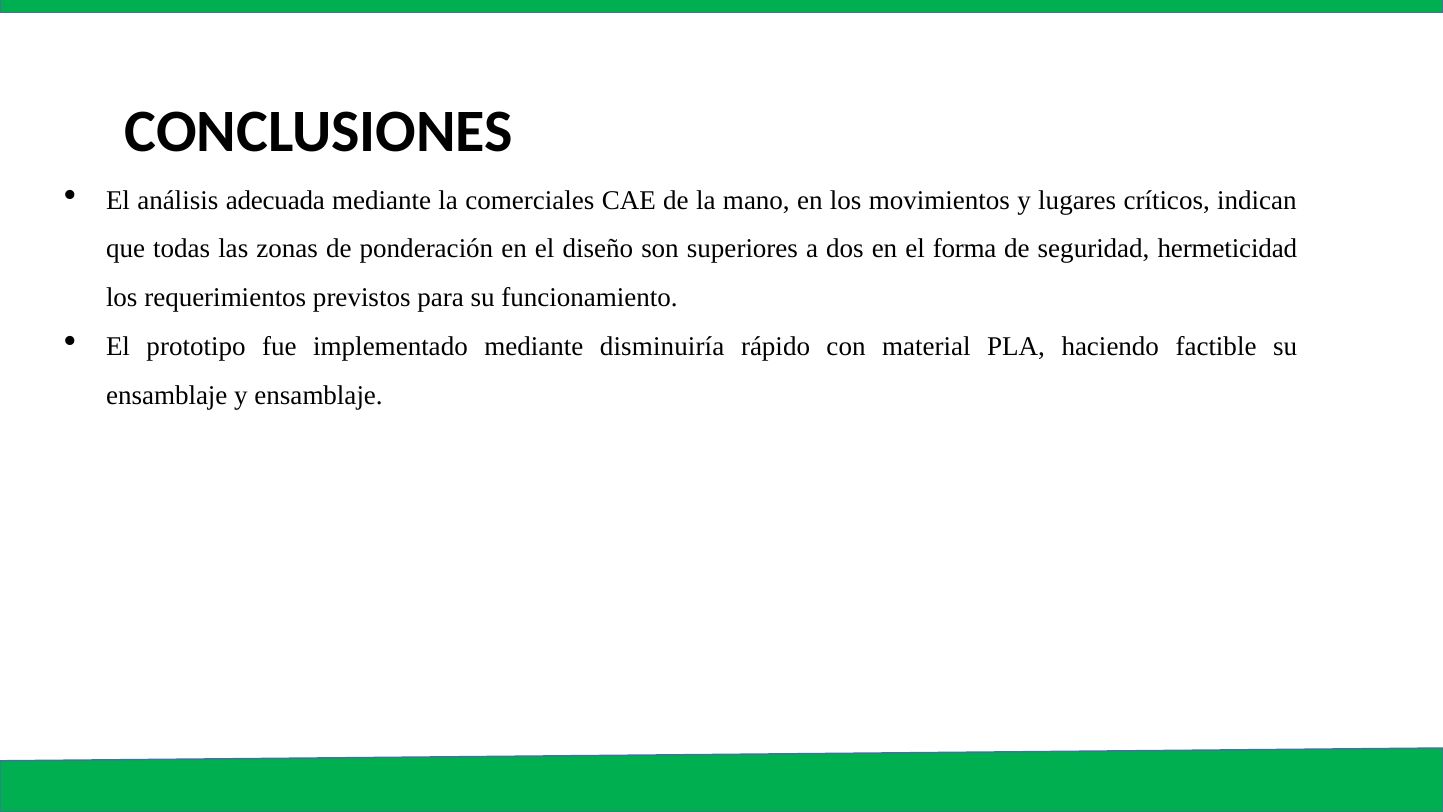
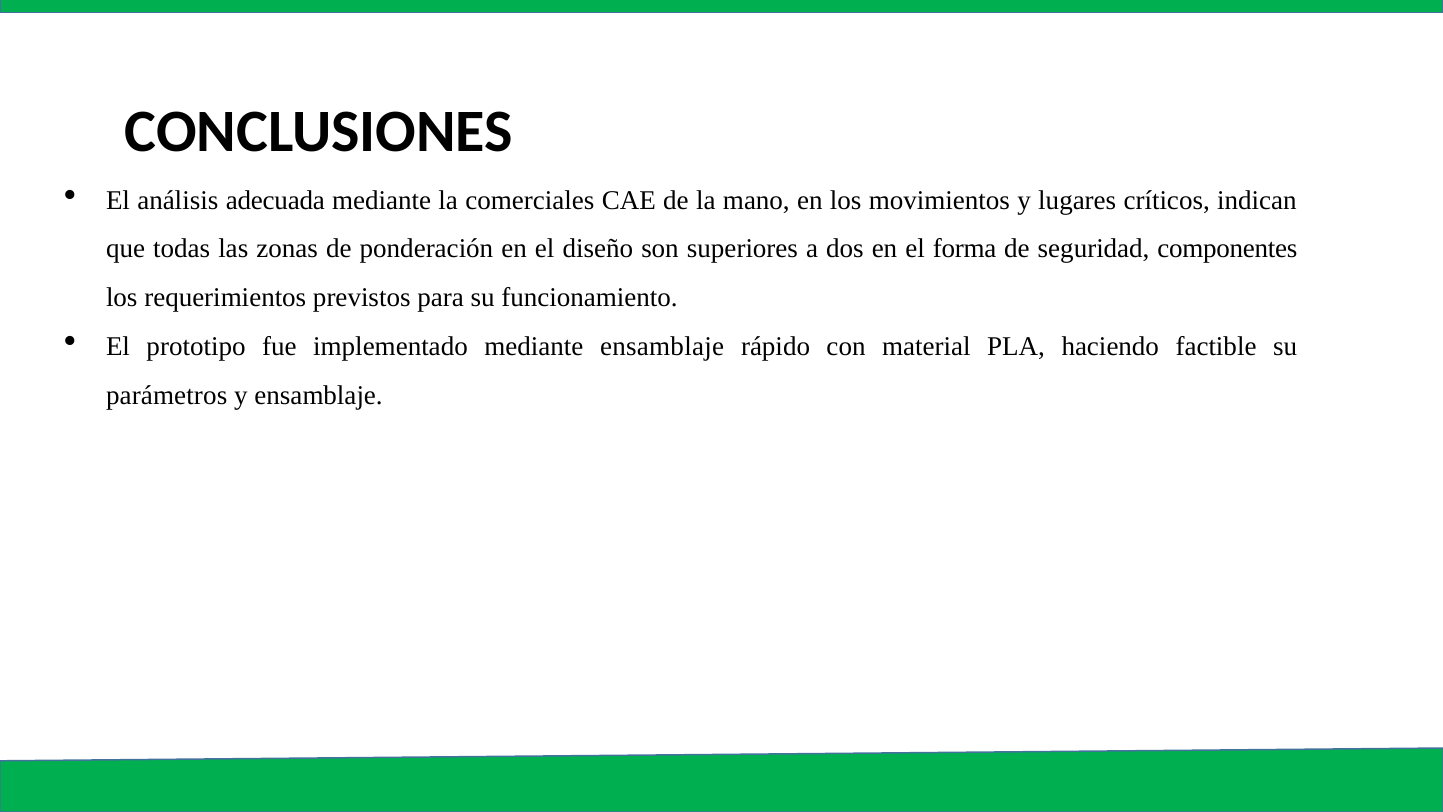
hermeticidad: hermeticidad -> componentes
mediante disminuiría: disminuiría -> ensamblaje
ensamblaje at (167, 395): ensamblaje -> parámetros
